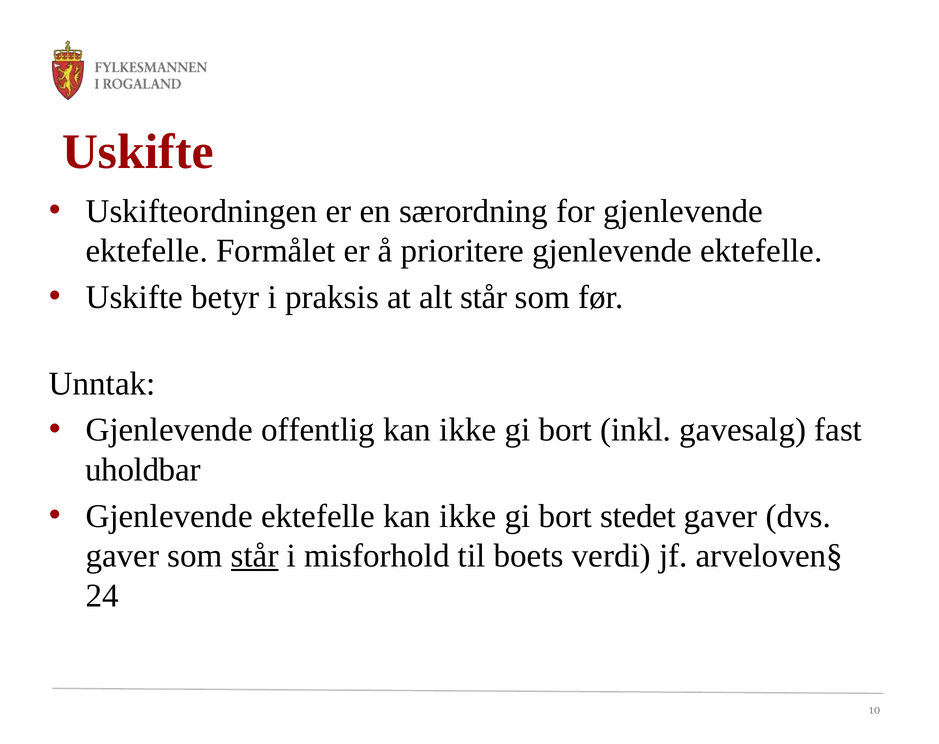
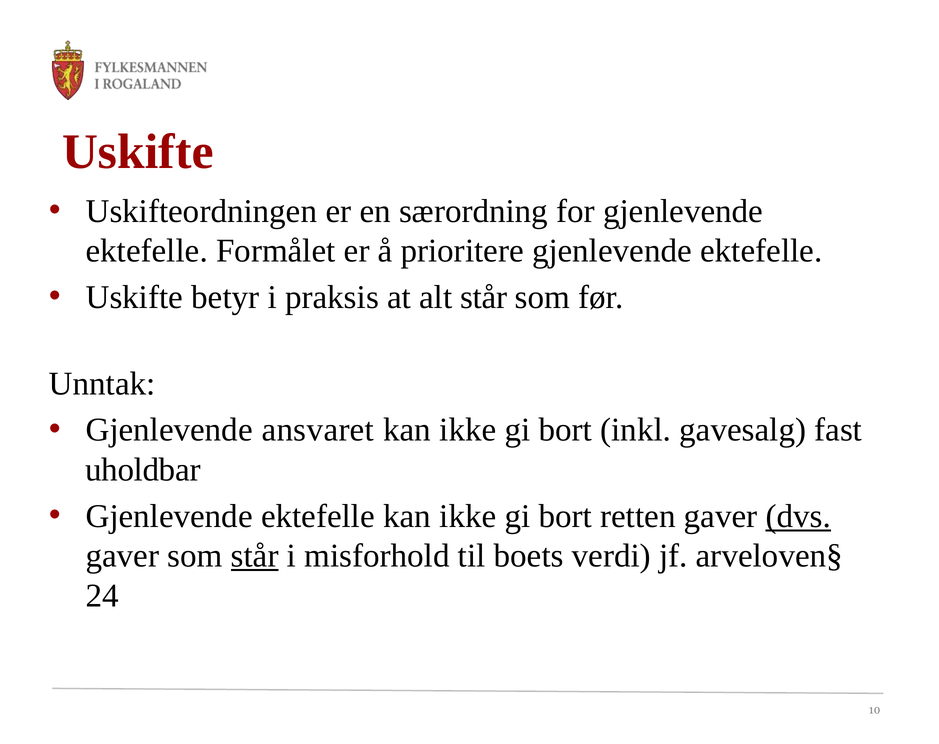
offentlig: offentlig -> ansvaret
stedet: stedet -> retten
dvs underline: none -> present
